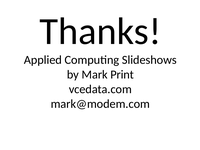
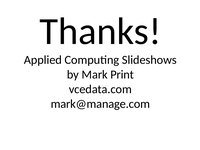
mark@modem.com: mark@modem.com -> mark@manage.com
